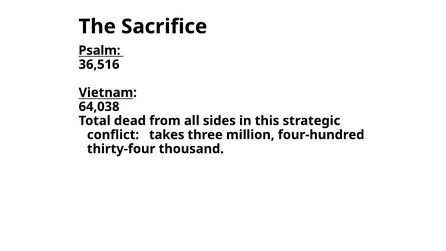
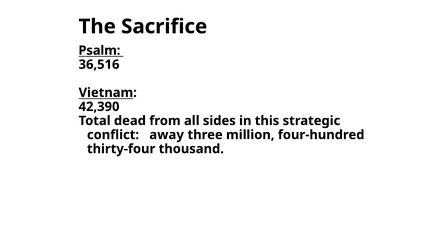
64,038: 64,038 -> 42,390
takes: takes -> away
